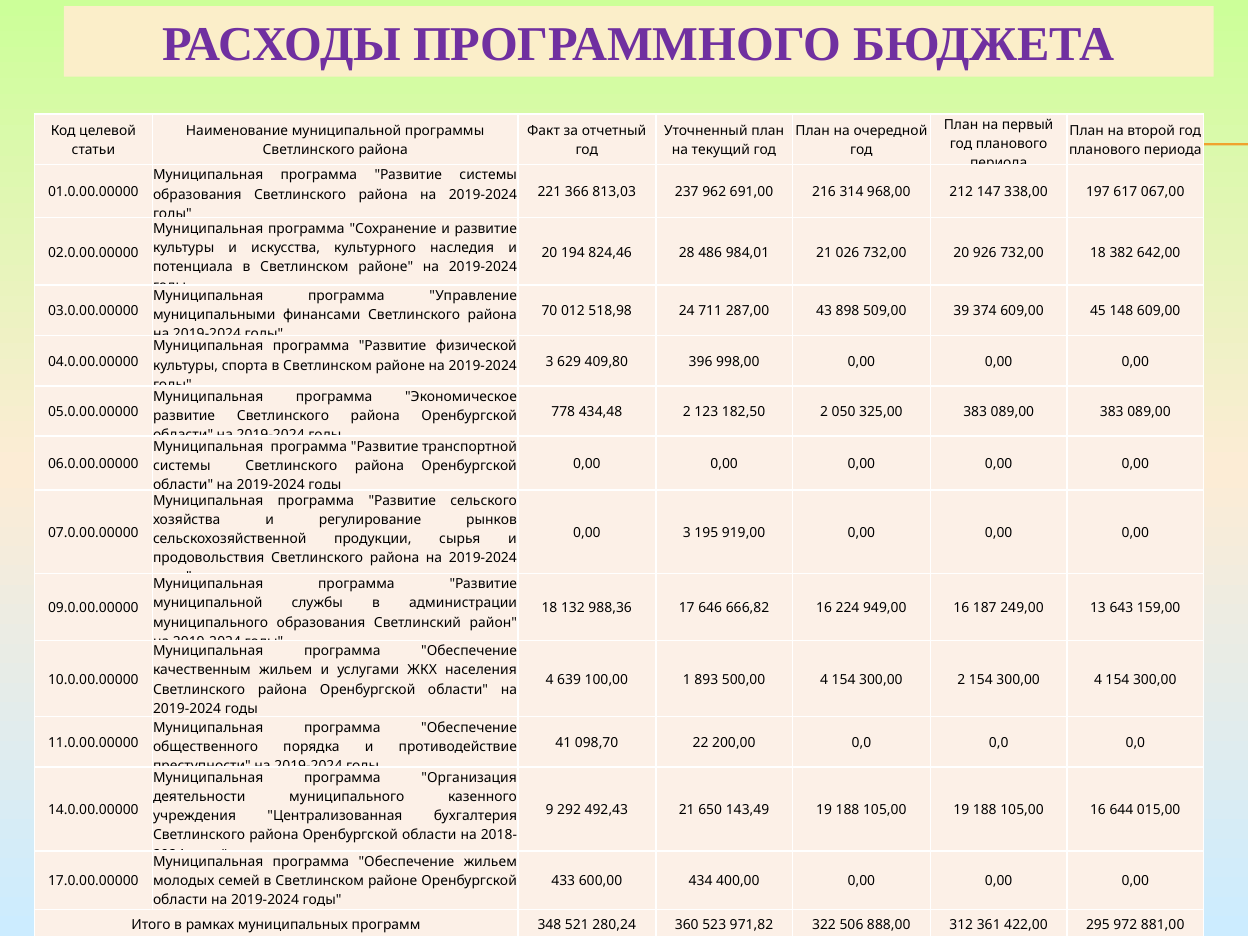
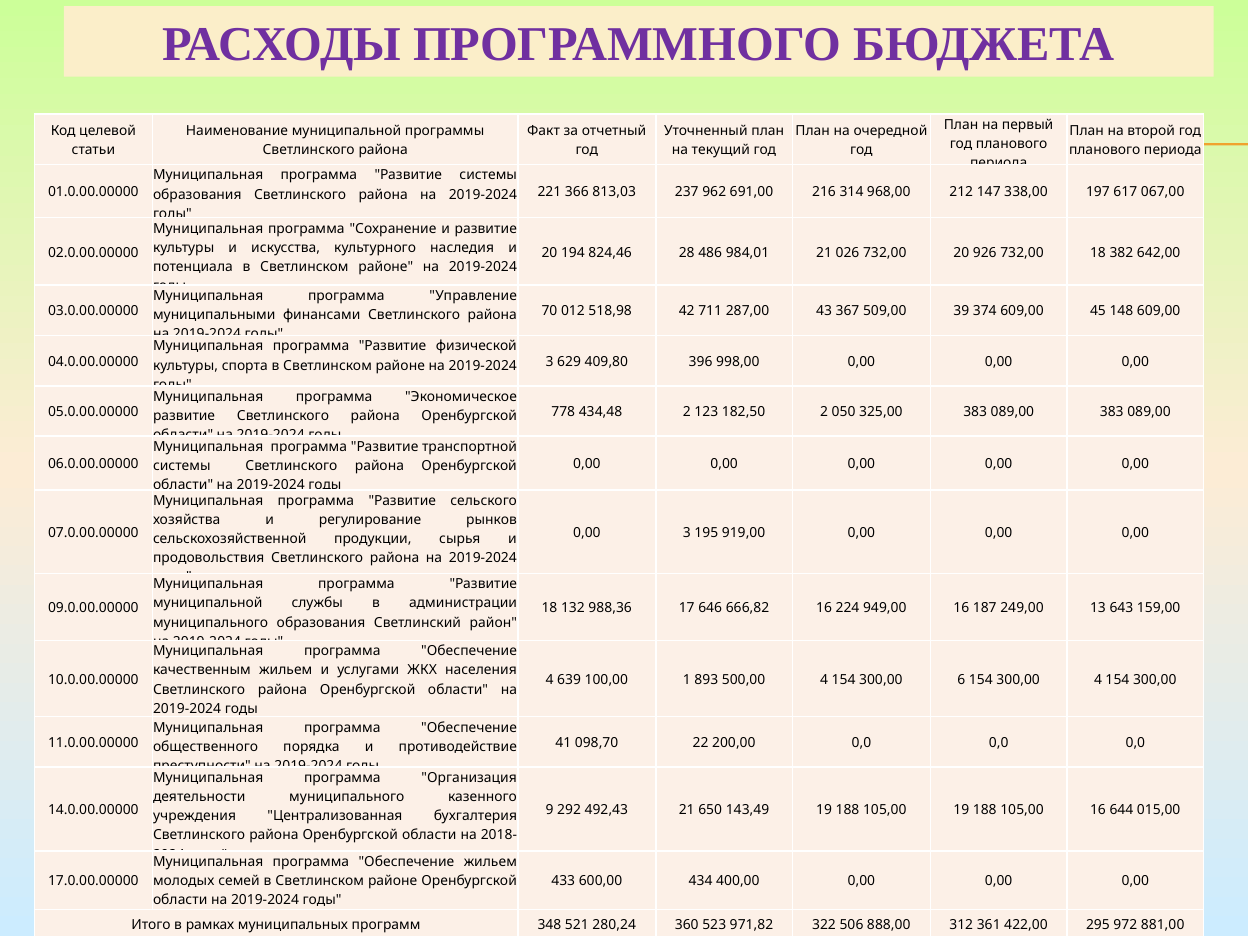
24: 24 -> 42
898: 898 -> 367
300,00 2: 2 -> 6
